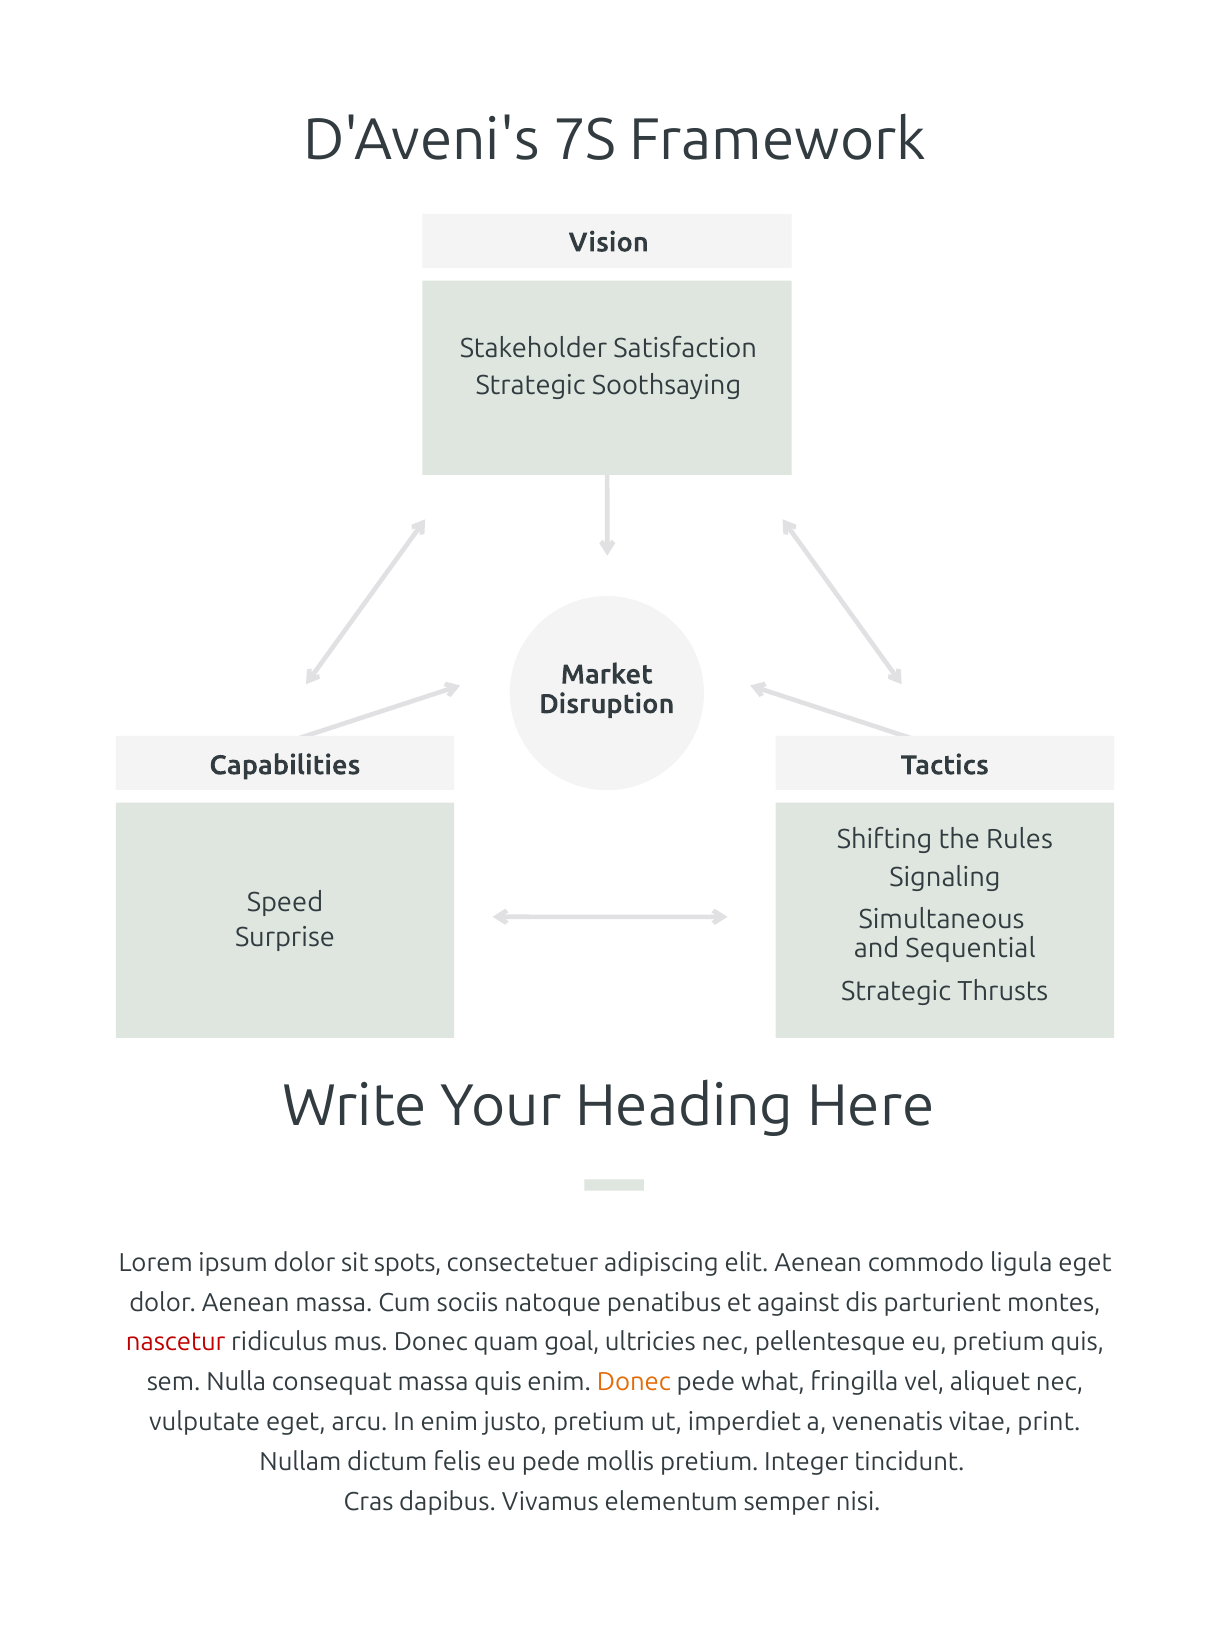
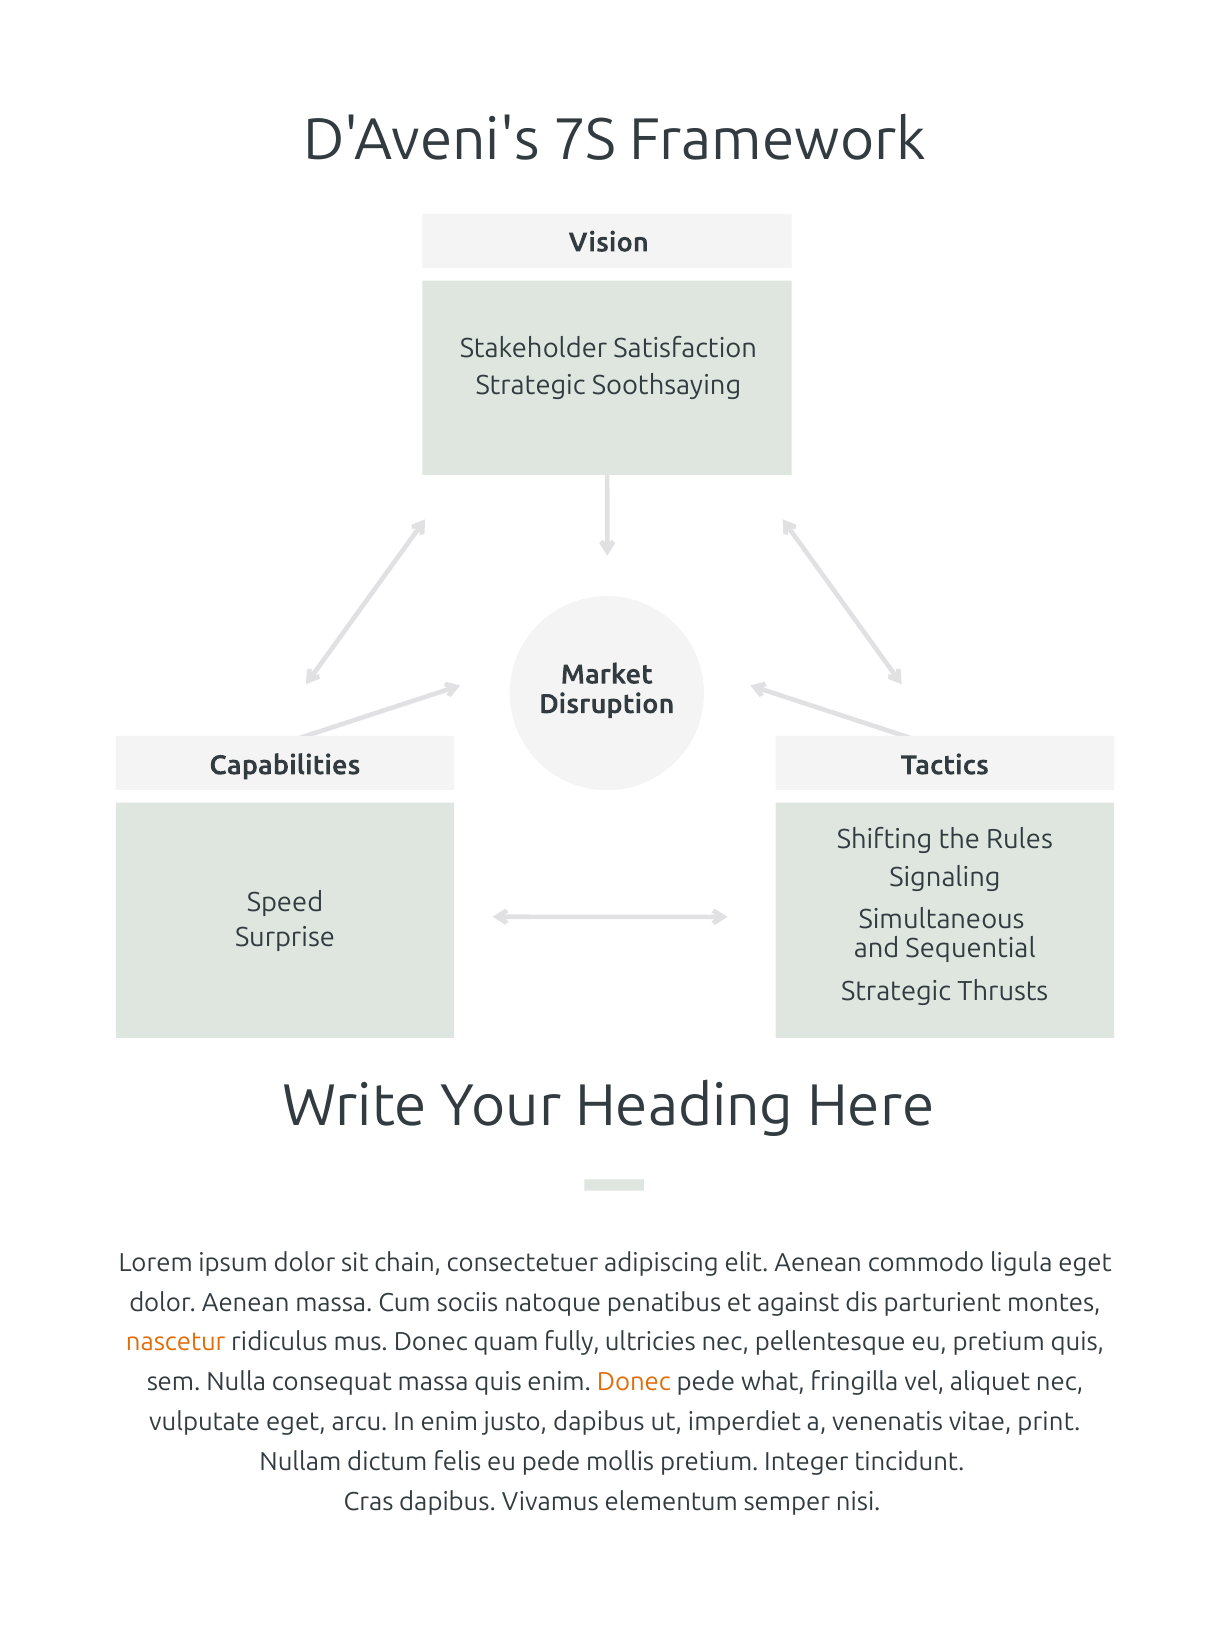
spots: spots -> chain
nascetur colour: red -> orange
goal: goal -> fully
justo pretium: pretium -> dapibus
